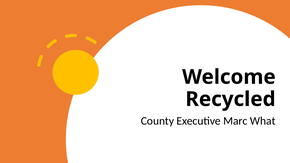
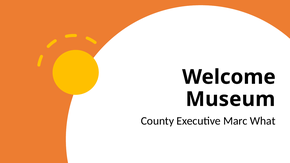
Recycled: Recycled -> Museum
